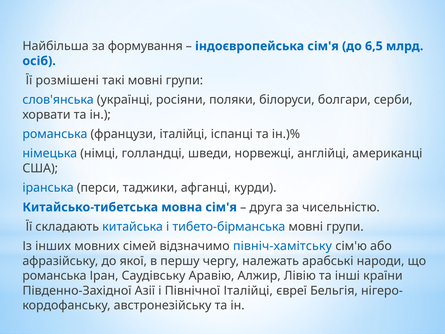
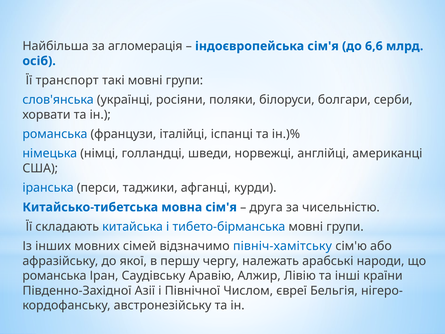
формування: формування -> агломерація
6,5: 6,5 -> 6,6
розмішені: розмішені -> транспорт
Північної Італійці: Італійці -> Числом
